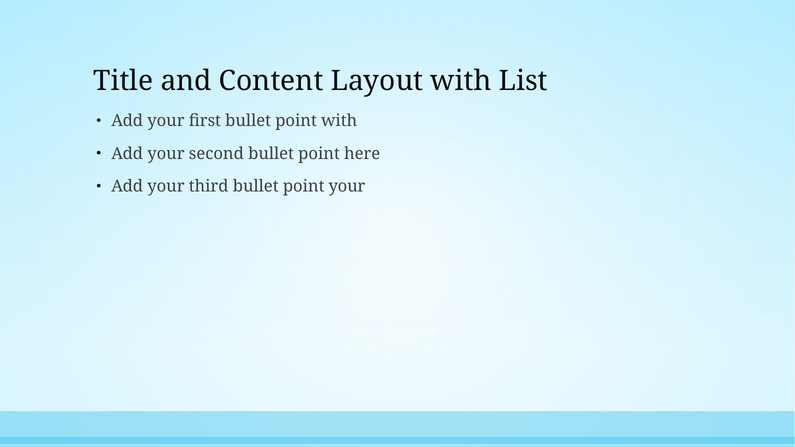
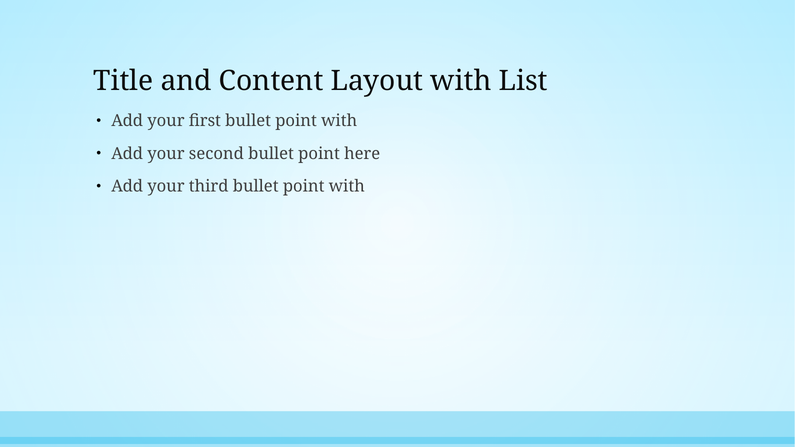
third bullet point your: your -> with
